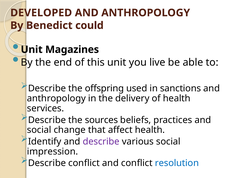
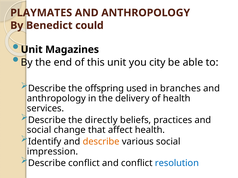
DEVELOPED: DEVELOPED -> PLAYMATES
live: live -> city
sanctions: sanctions -> branches
sources: sources -> directly
describe at (101, 142) colour: purple -> orange
